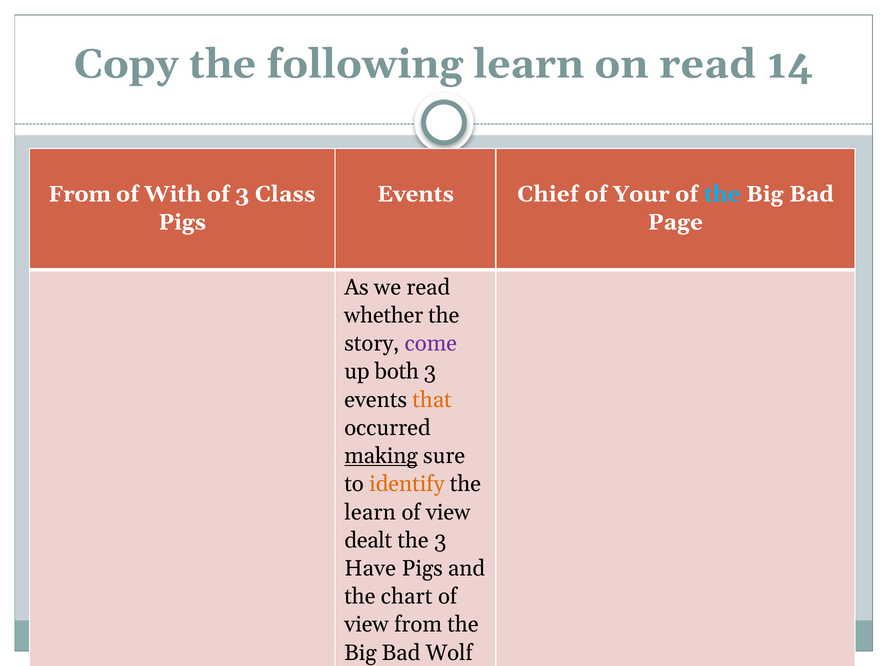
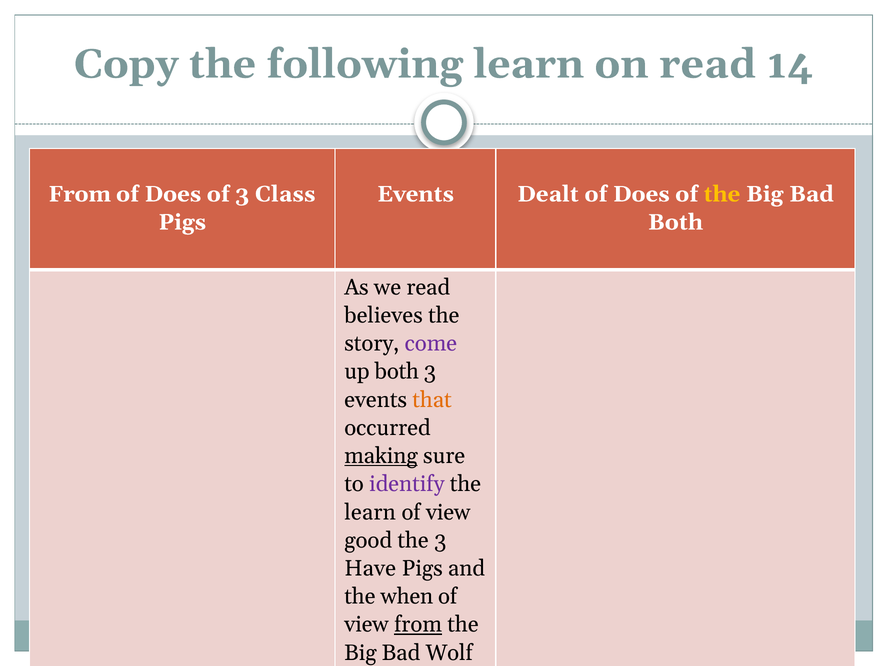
With at (173, 194): With -> Does
Chief: Chief -> Dealt
Your at (641, 194): Your -> Does
the at (722, 194) colour: light blue -> yellow
Page at (675, 222): Page -> Both
whether: whether -> believes
identify colour: orange -> purple
dealt: dealt -> good
chart: chart -> when
from at (418, 625) underline: none -> present
